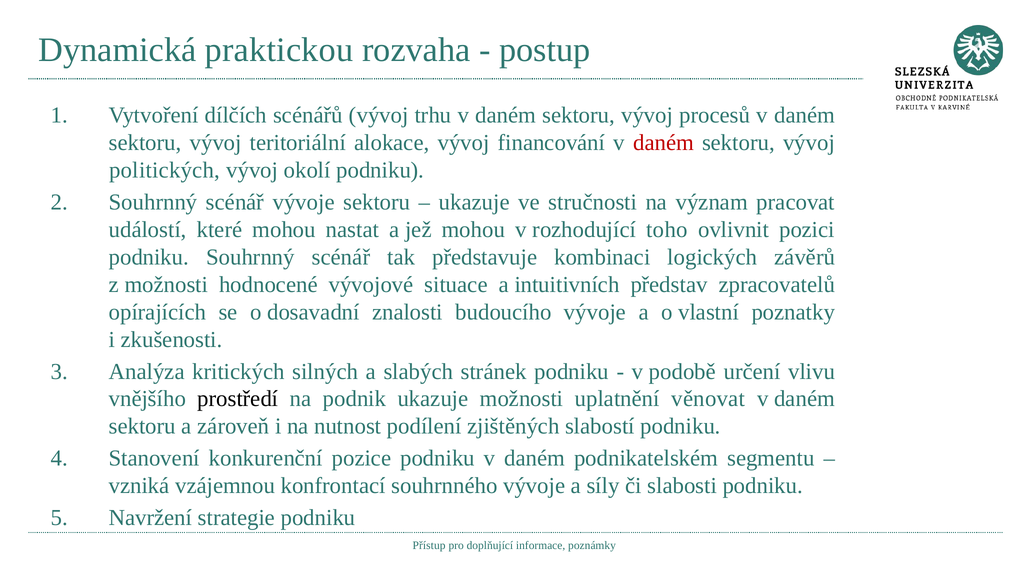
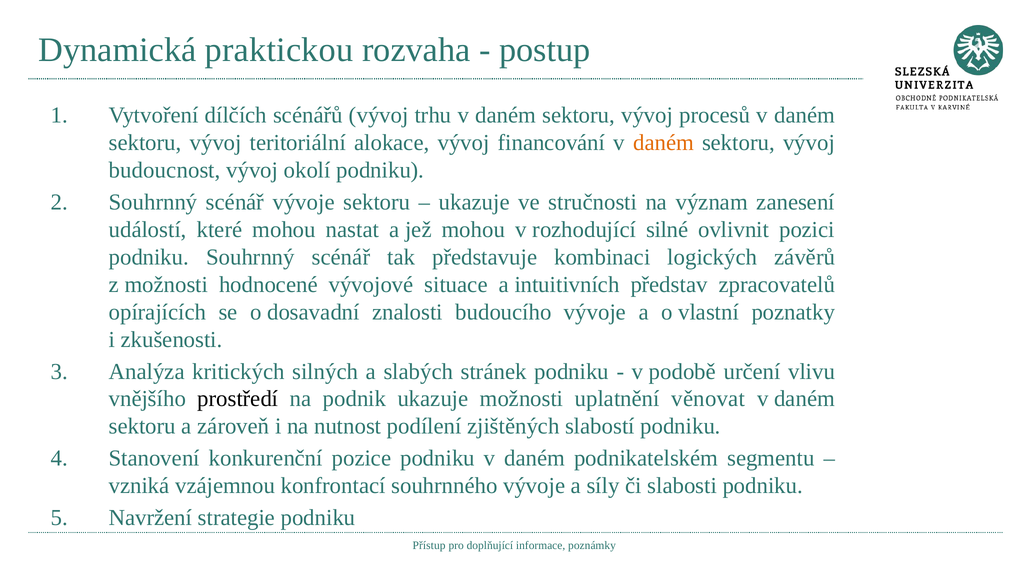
daném at (663, 143) colour: red -> orange
politických: politických -> budoucnost
pracovat: pracovat -> zanesení
toho: toho -> silné
